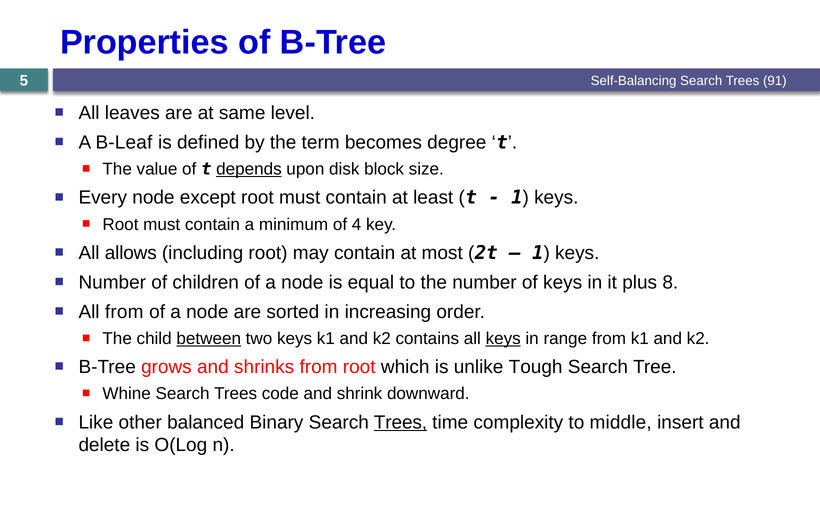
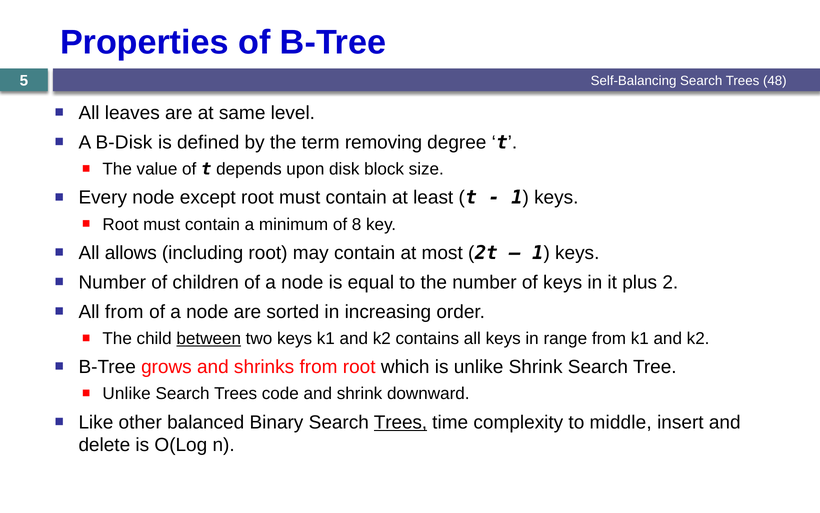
91: 91 -> 48
B-Leaf: B-Leaf -> B-Disk
becomes: becomes -> removing
depends underline: present -> none
4: 4 -> 8
8: 8 -> 2
keys at (503, 338) underline: present -> none
unlike Tough: Tough -> Shrink
Whine at (127, 393): Whine -> Unlike
